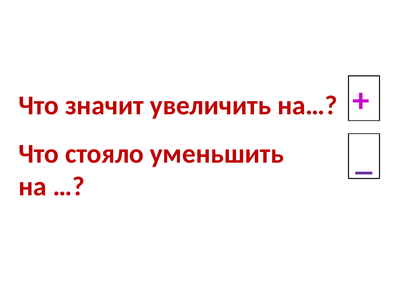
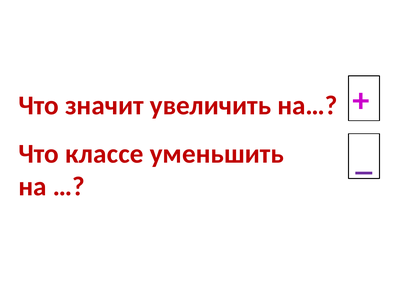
стояло: стояло -> классе
